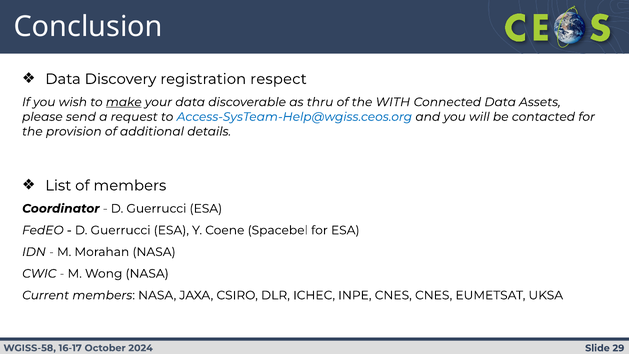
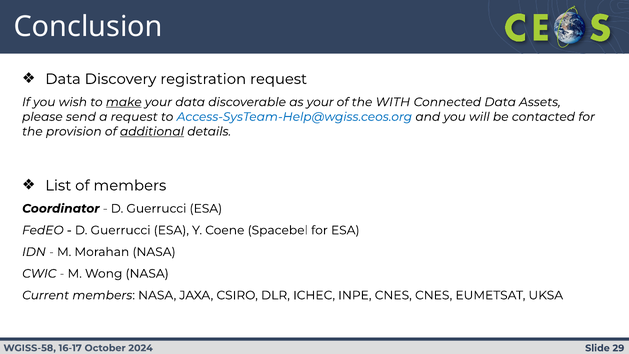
registration respect: respect -> request
as thru: thru -> your
additional underline: none -> present
